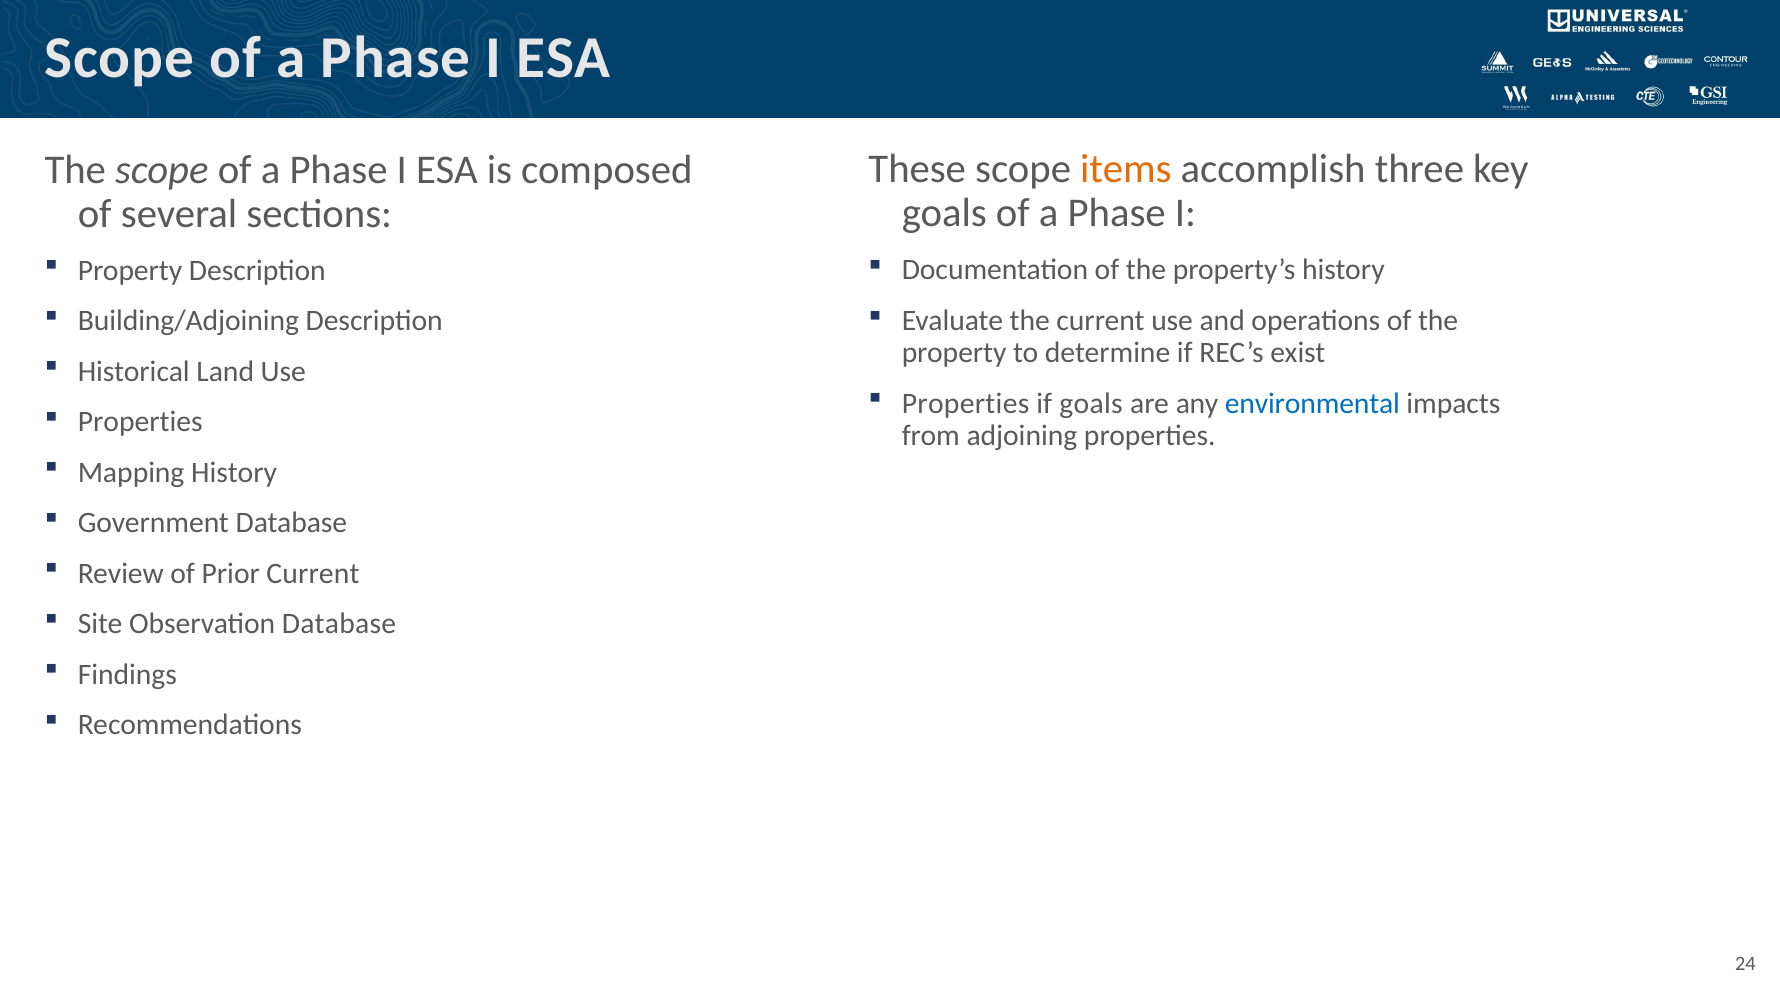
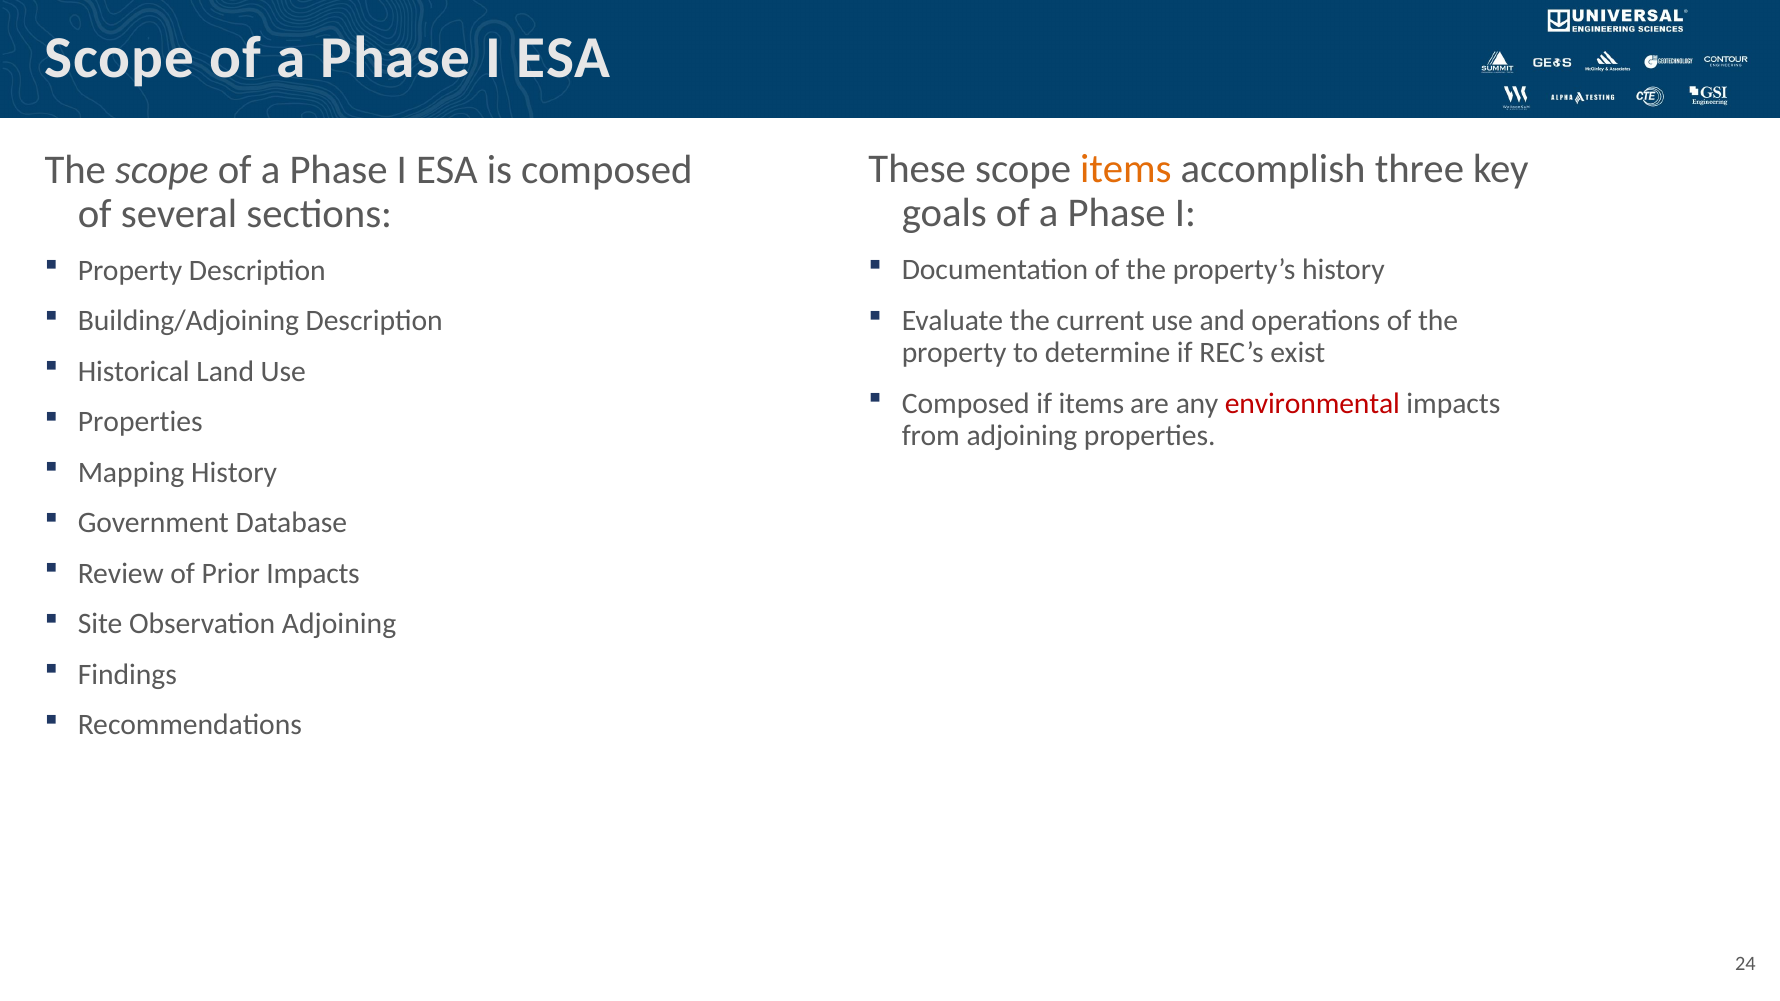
Properties at (966, 403): Properties -> Composed
if goals: goals -> items
environmental colour: blue -> red
Prior Current: Current -> Impacts
Observation Database: Database -> Adjoining
